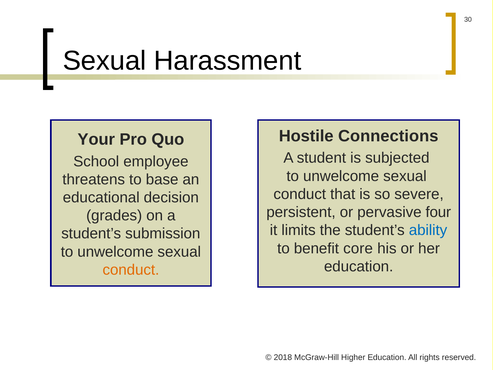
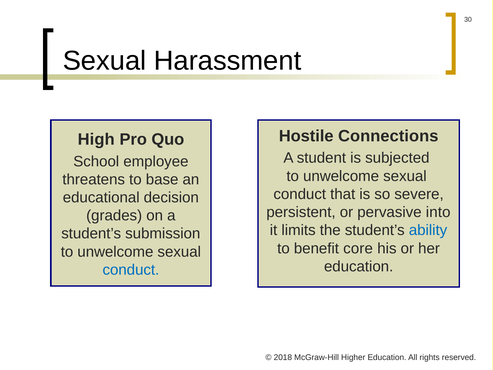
Your: Your -> High
four: four -> into
conduct at (131, 270) colour: orange -> blue
